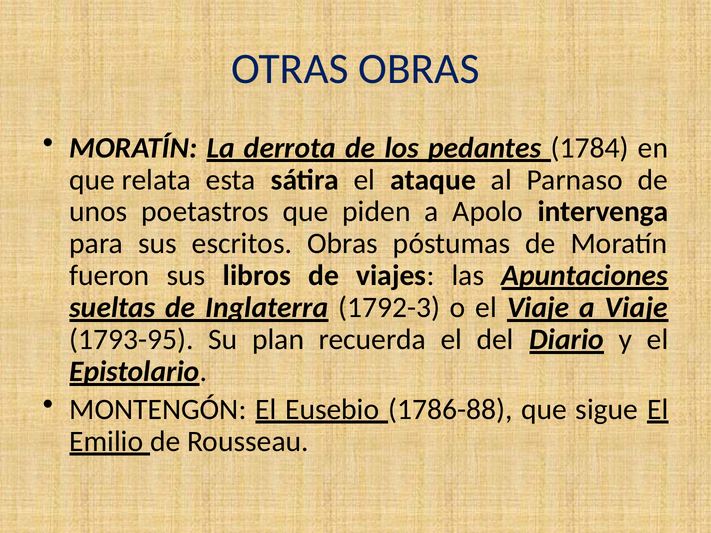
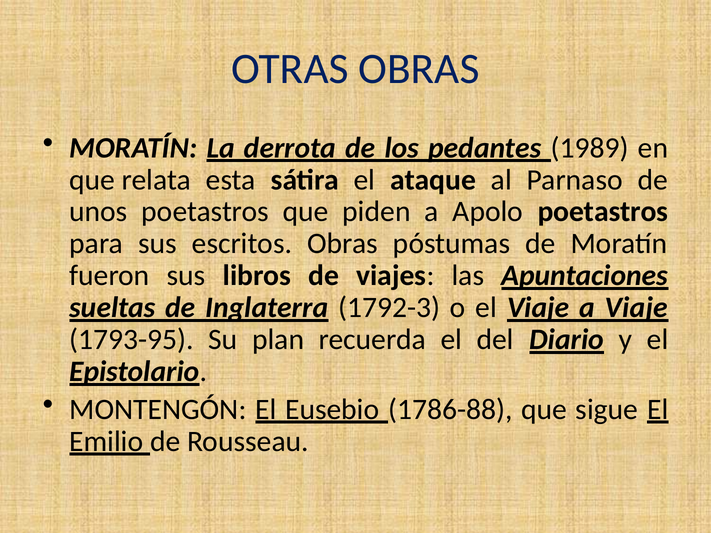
1784: 1784 -> 1989
Apolo intervenga: intervenga -> poetastros
